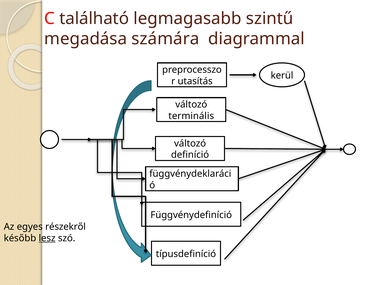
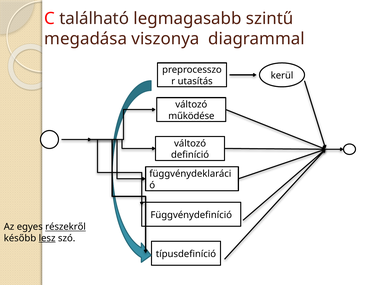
számára: számára -> viszonya
terminális: terminális -> működése
részekről underline: none -> present
